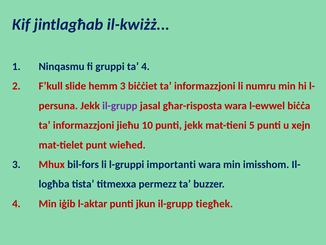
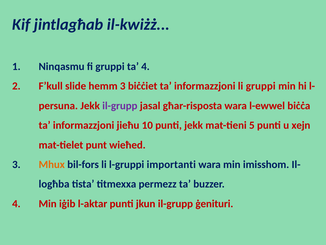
li numru: numru -> gruppi
Mhux colour: red -> orange
tiegħek: tiegħek -> ġenituri
